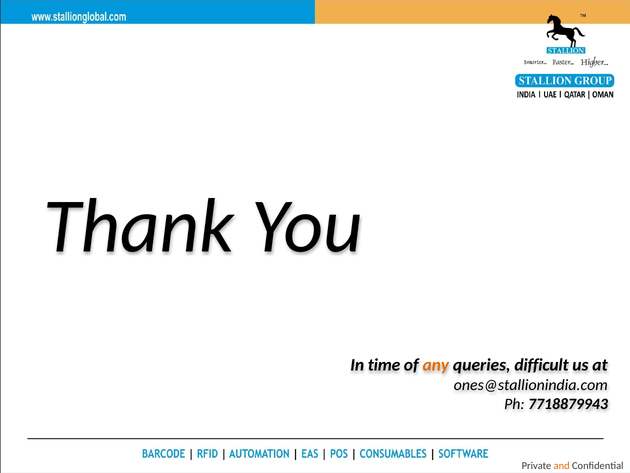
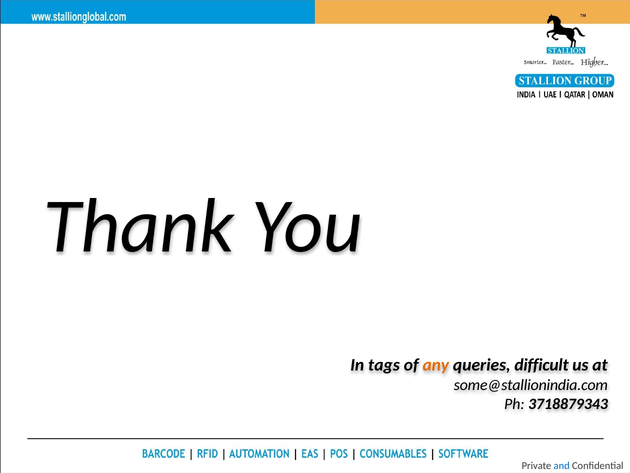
time: time -> tags
ones@stallionindia.com: ones@stallionindia.com -> some@stallionindia.com
7718879943: 7718879943 -> 3718879343
and colour: orange -> blue
